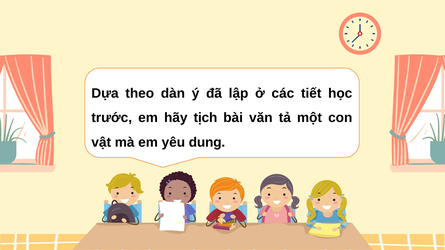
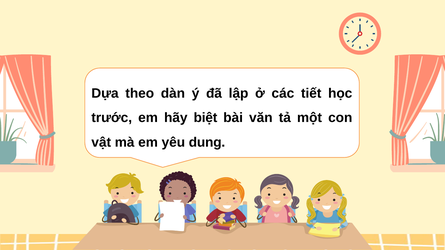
tịch: tịch -> biệt
